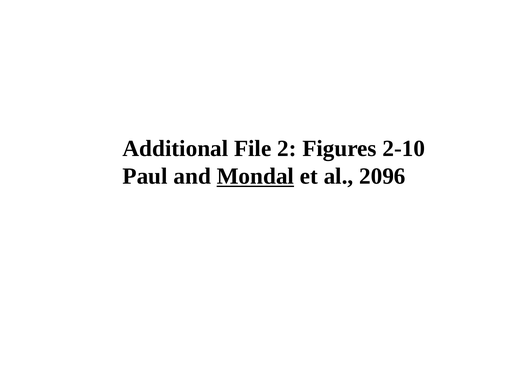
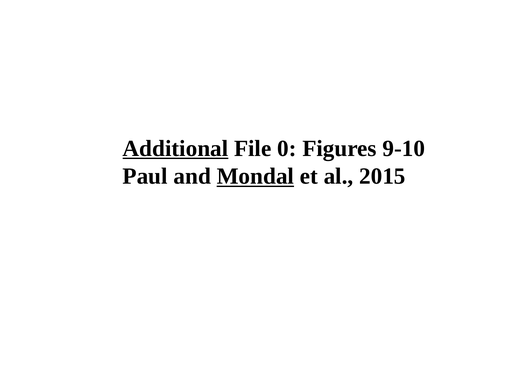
Additional underline: none -> present
2: 2 -> 0
2-10: 2-10 -> 9-10
2096: 2096 -> 2015
